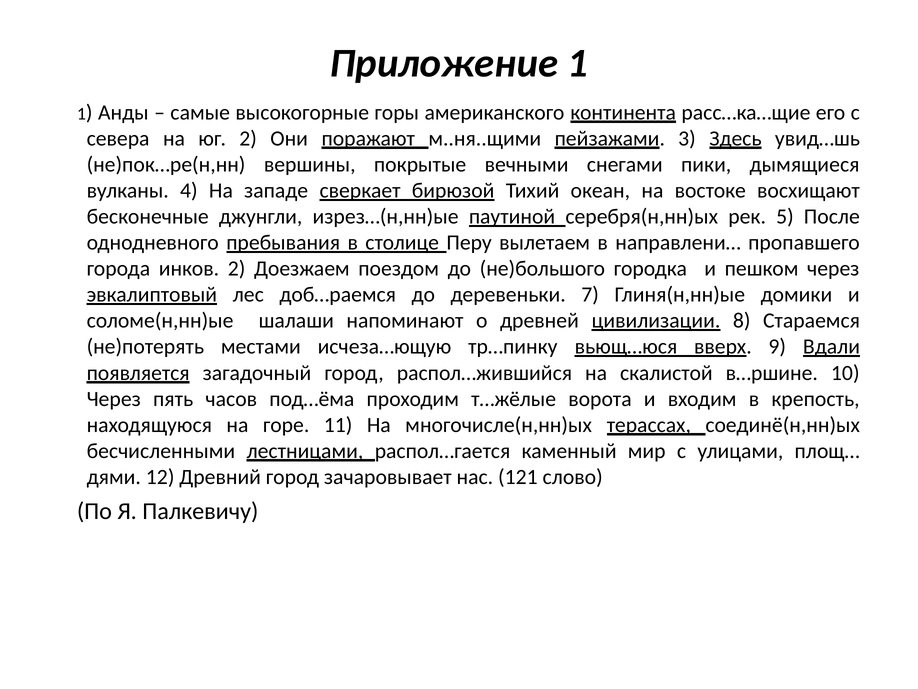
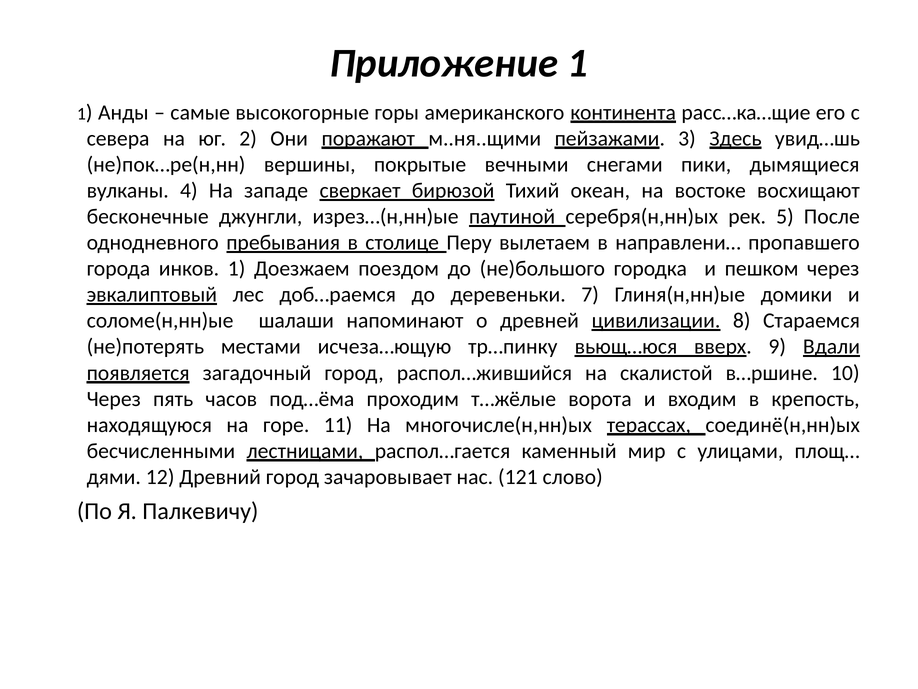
инков 2: 2 -> 1
